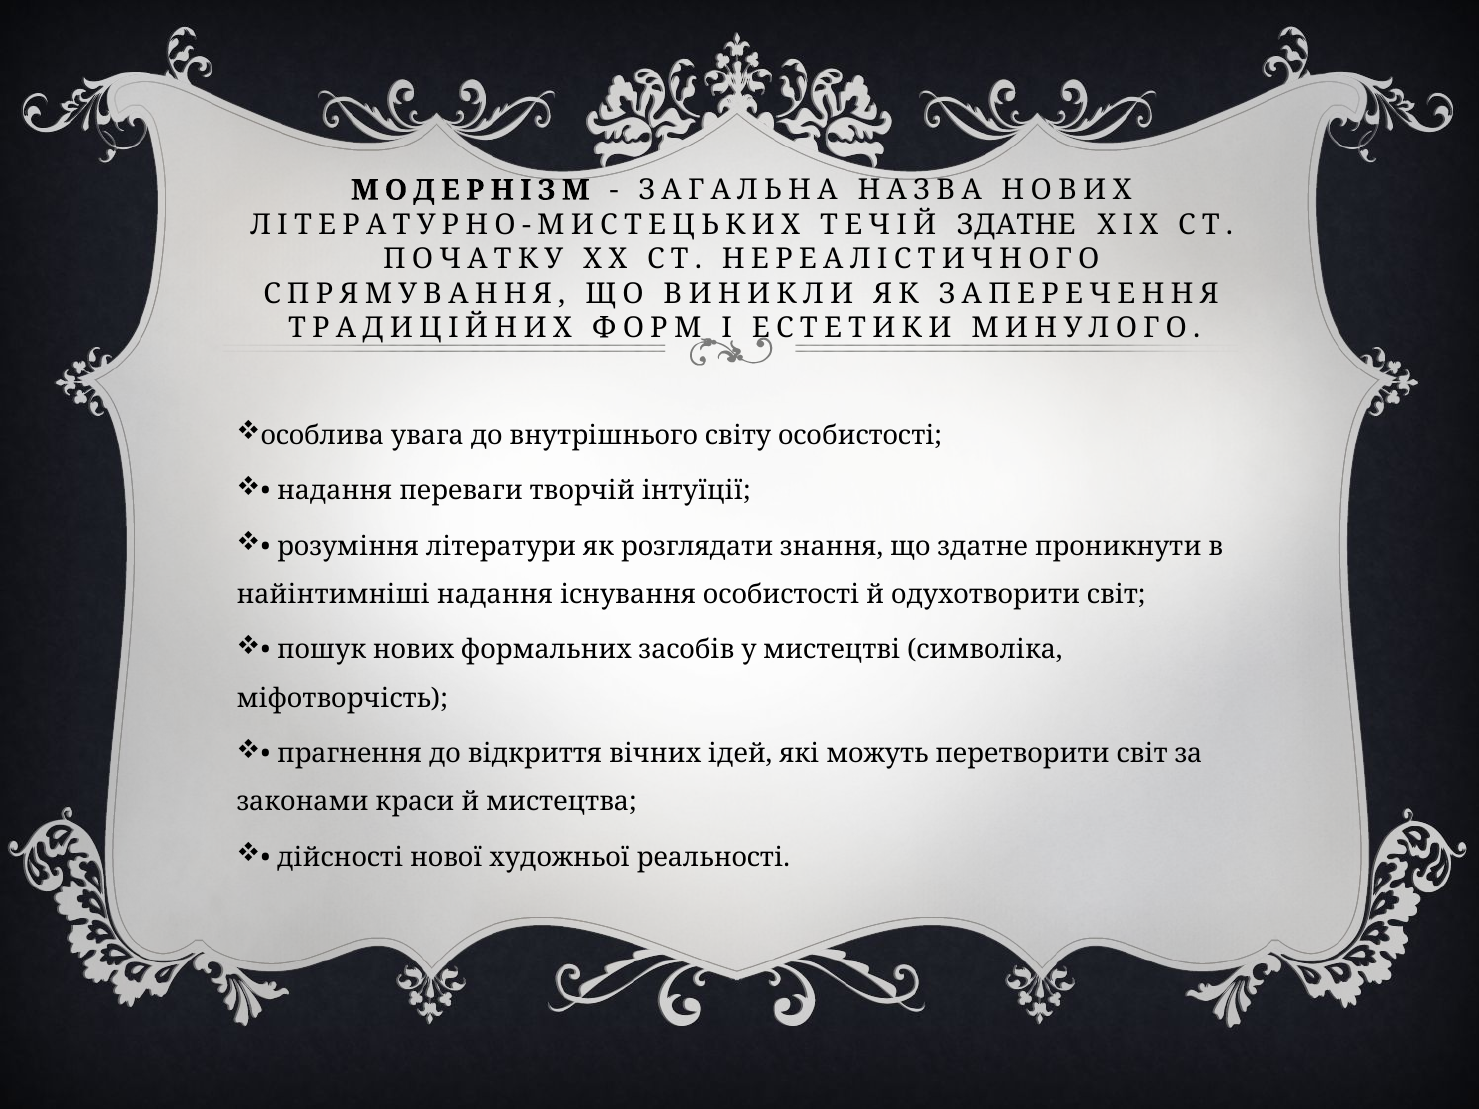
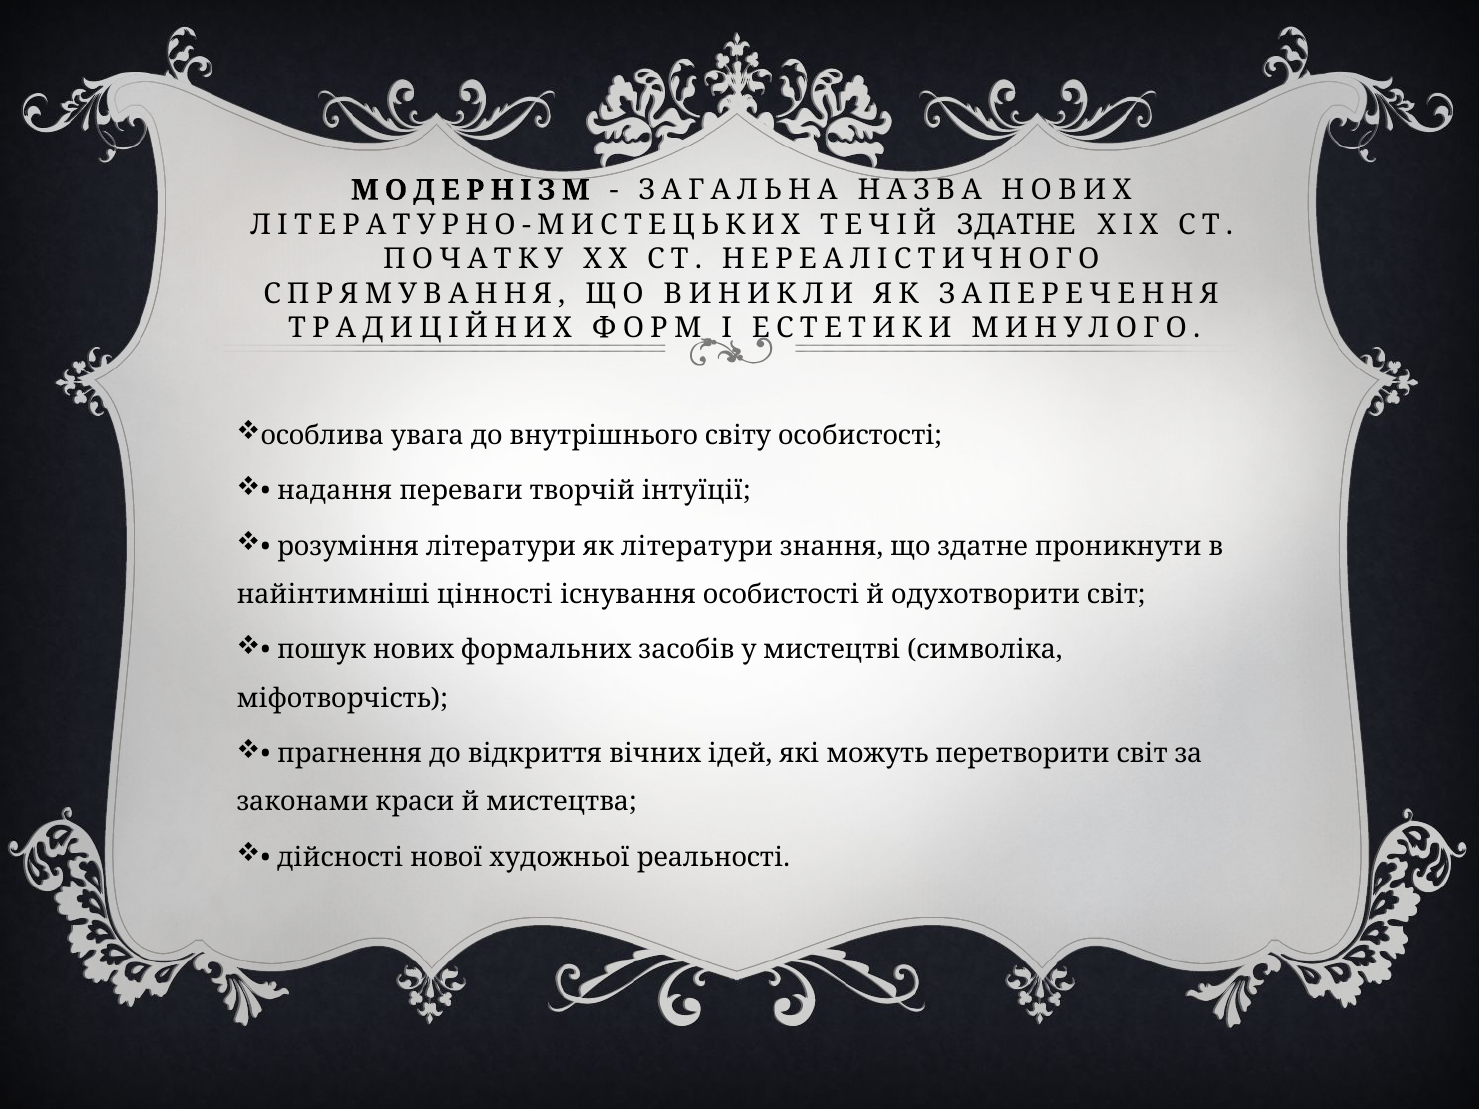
як розглядати: розглядати -> літератури
найінтимніші надання: надання -> цінності
